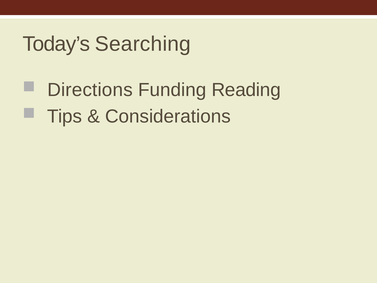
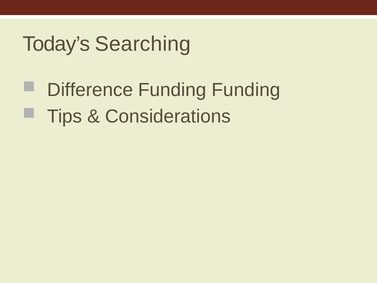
Directions: Directions -> Difference
Funding Reading: Reading -> Funding
